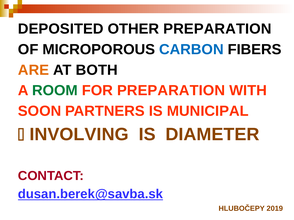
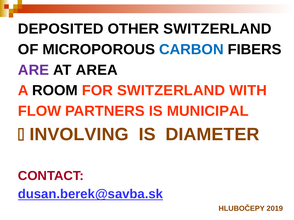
OTHER PREPARATION: PREPARATION -> SWITZERLAND
ARE colour: orange -> purple
BOTH: BOTH -> AREA
ROOM colour: green -> black
FOR PREPARATION: PREPARATION -> SWITZERLAND
SOON: SOON -> FLOW
